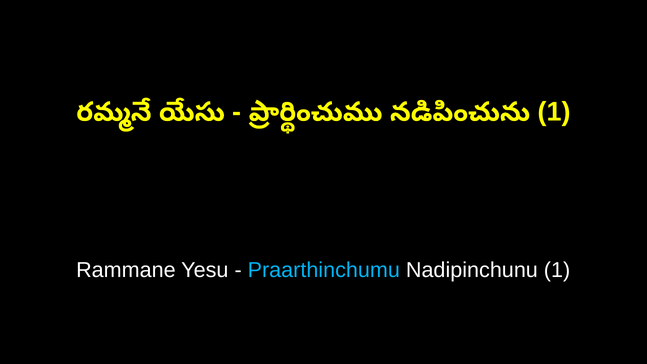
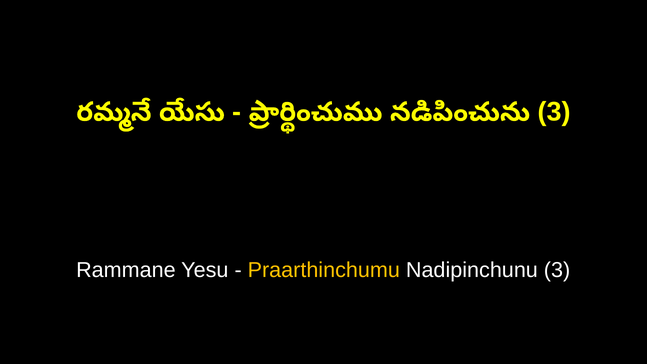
1 at (554, 112): 1 -> 3
Praarthinchumu colour: light blue -> yellow
Nadipinchunu 1: 1 -> 3
